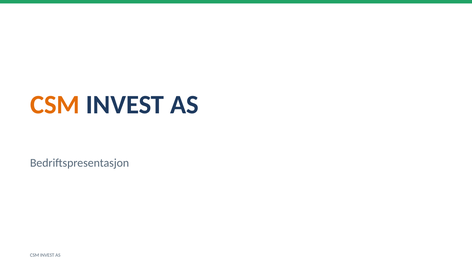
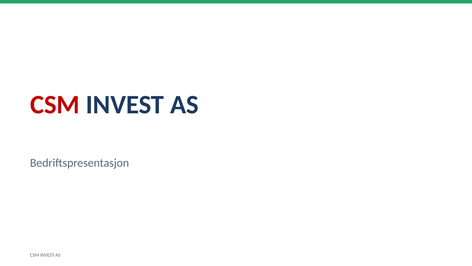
CSM at (55, 105) colour: orange -> red
